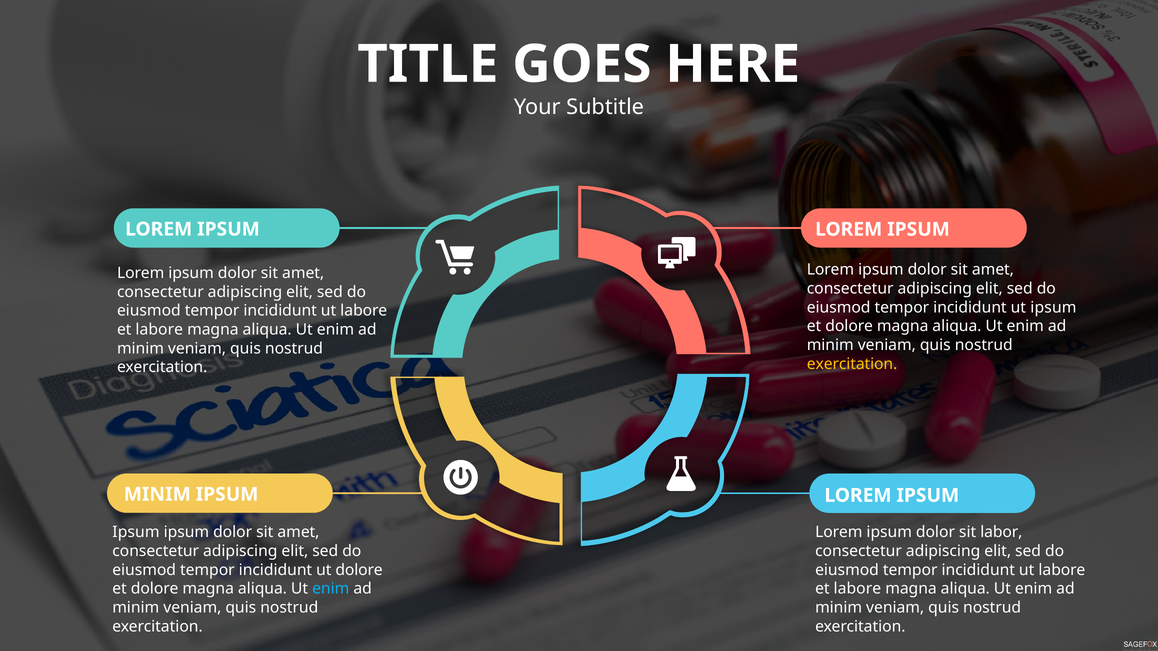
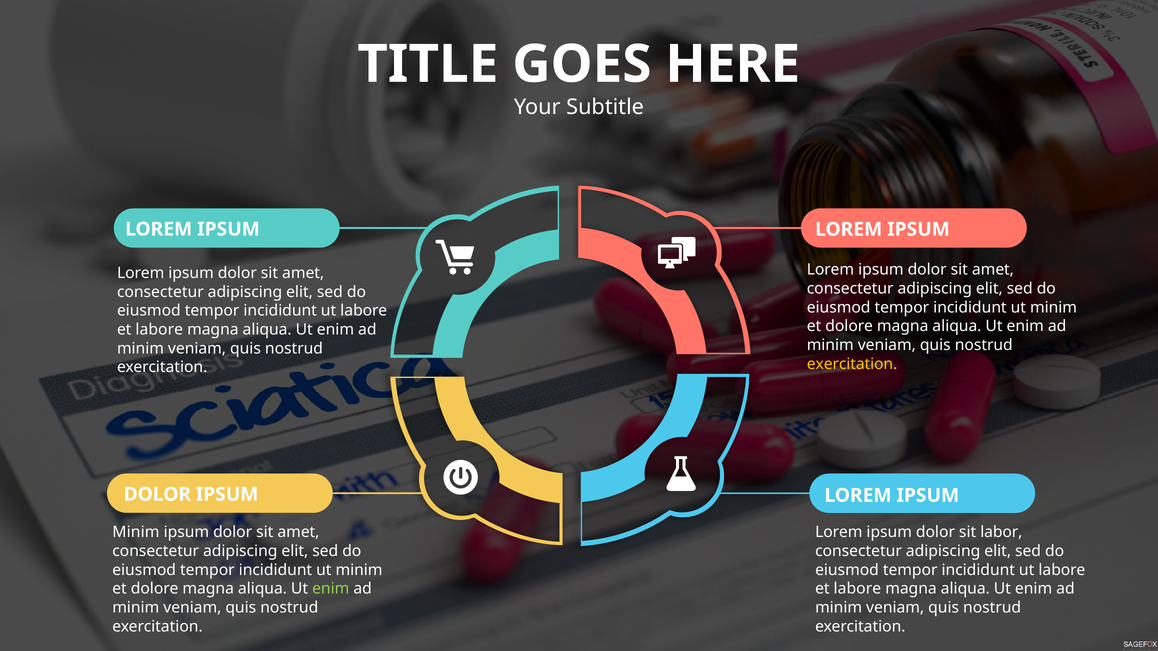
ipsum at (1053, 308): ipsum -> minim
MINIM at (157, 495): MINIM -> DOLOR
Ipsum at (136, 533): Ipsum -> Minim
dolore at (359, 570): dolore -> minim
enim at (331, 589) colour: light blue -> light green
